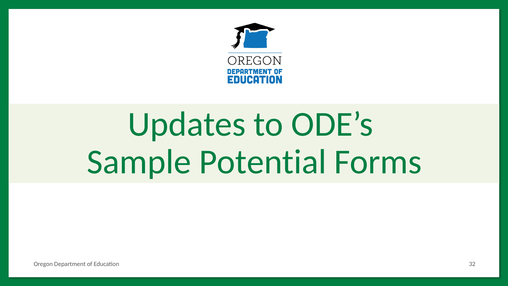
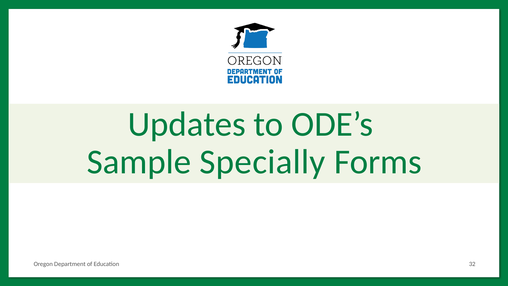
Potential: Potential -> Specially
